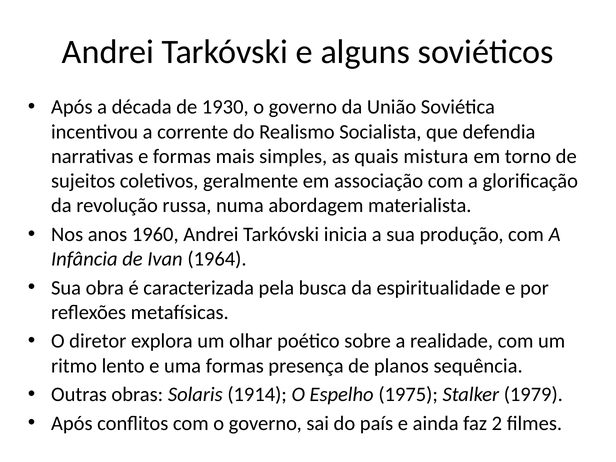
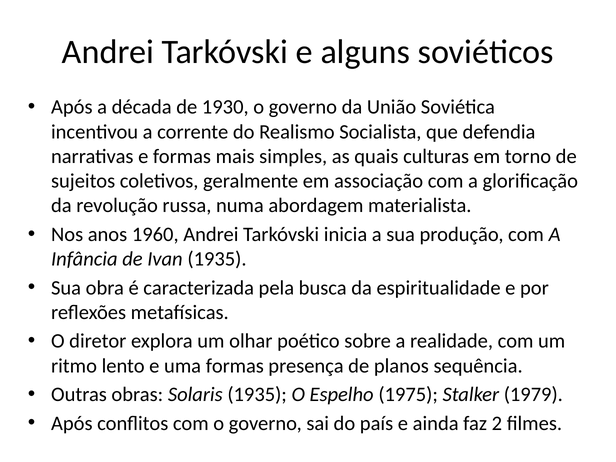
mistura: mistura -> culturas
Ivan 1964: 1964 -> 1935
Solaris 1914: 1914 -> 1935
